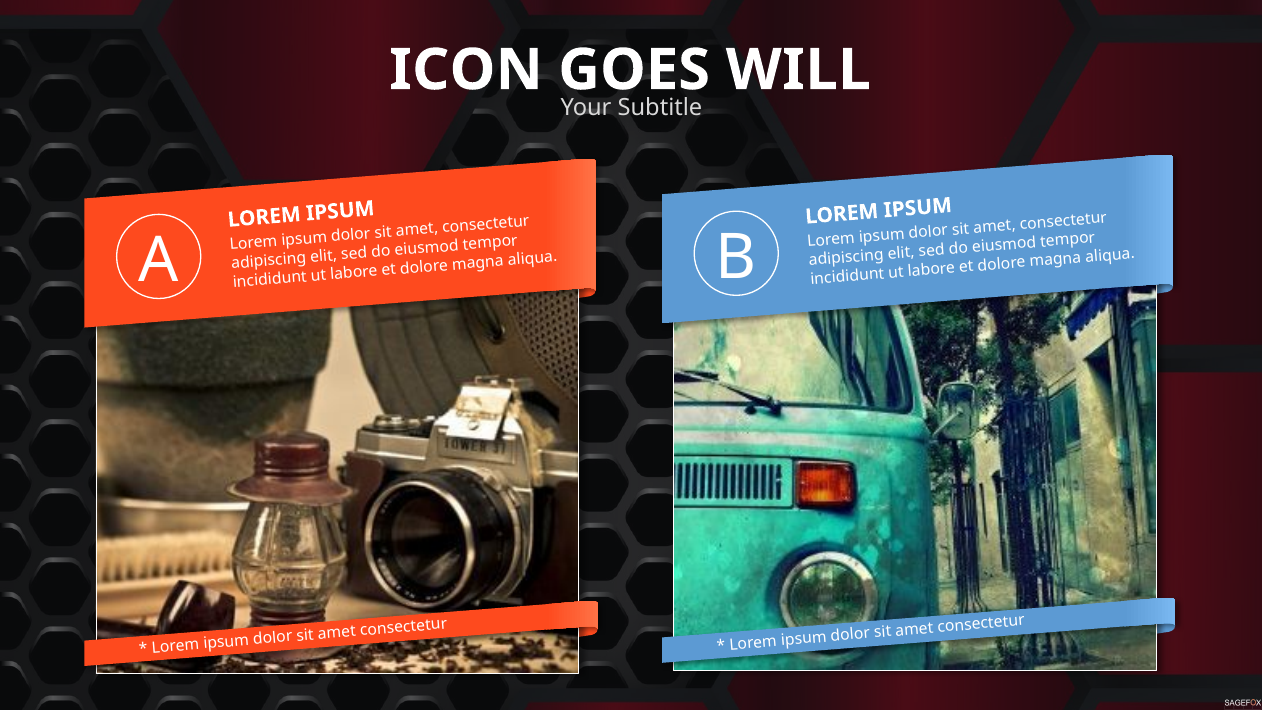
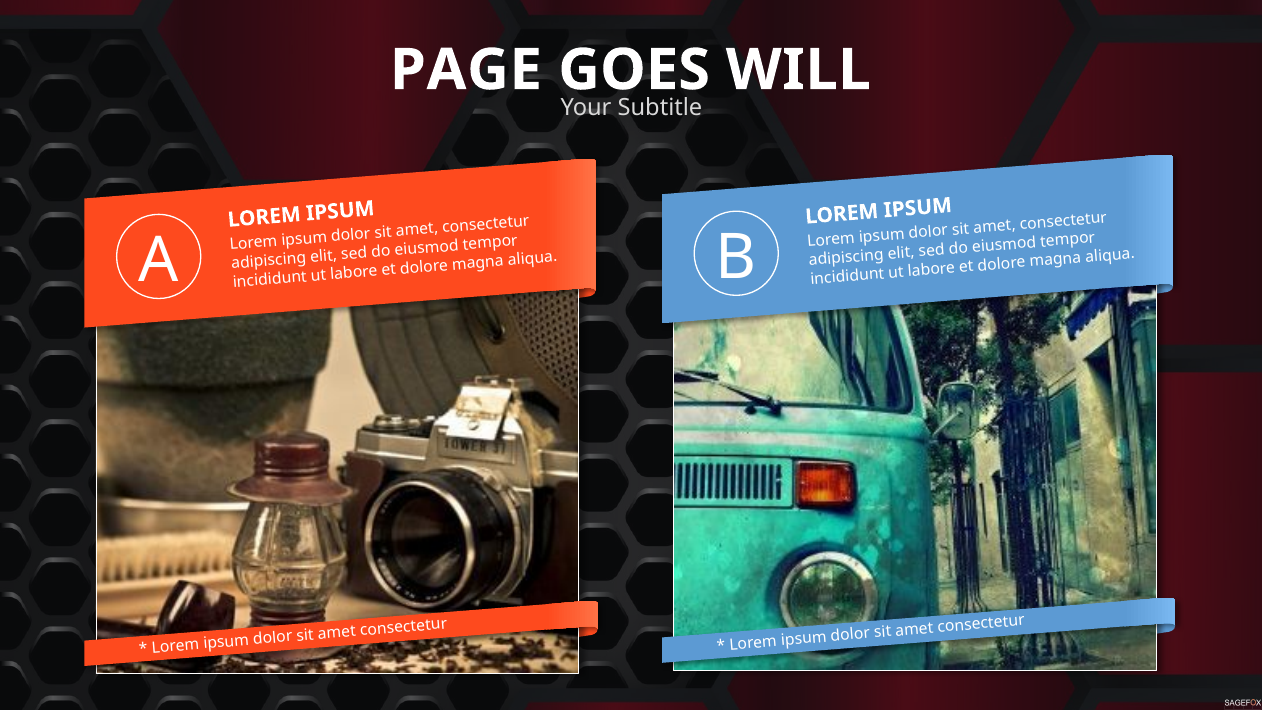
ICON: ICON -> PAGE
